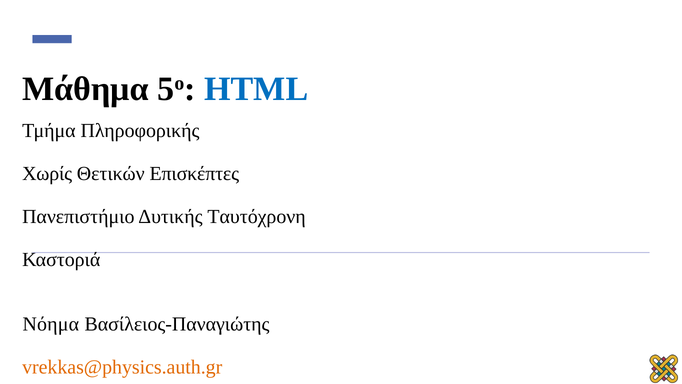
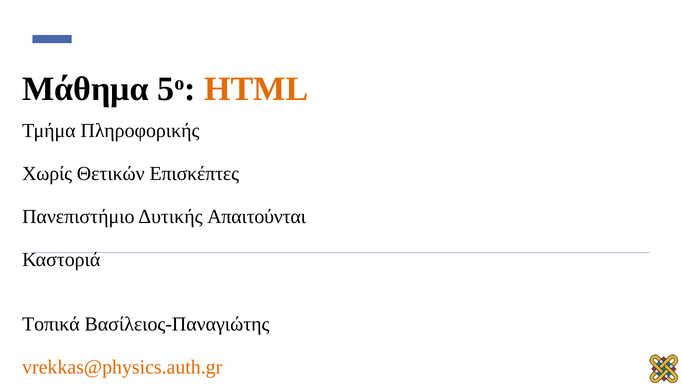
HTML colour: blue -> orange
Ταυτόχρονη: Ταυτόχρονη -> Απαιτούνται
Νόημα: Νόημα -> Τοπικά
